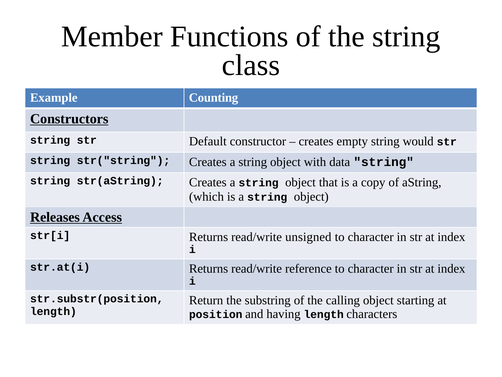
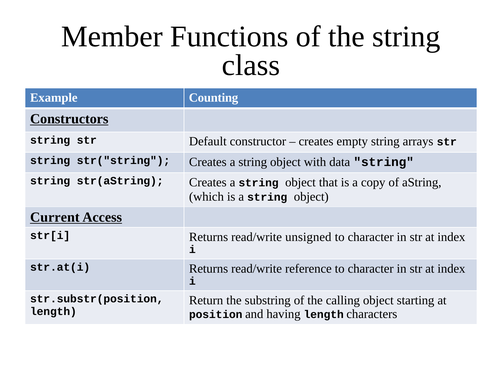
would: would -> arrays
Releases: Releases -> Current
